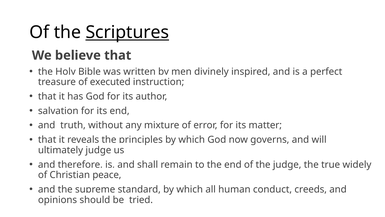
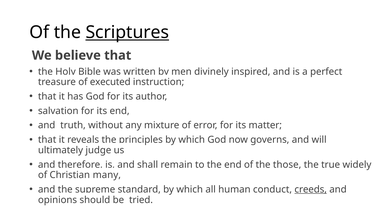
the judge: judge -> those
peace: peace -> many
creeds underline: none -> present
